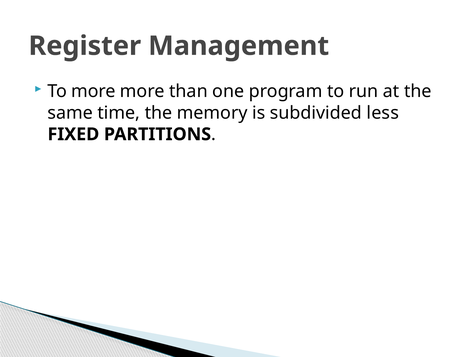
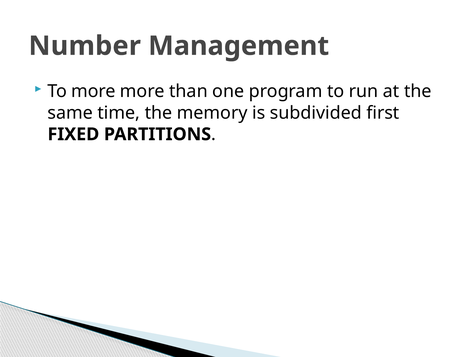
Register: Register -> Number
less: less -> first
